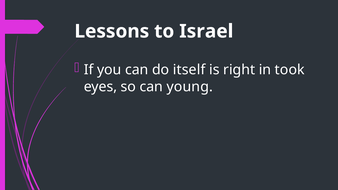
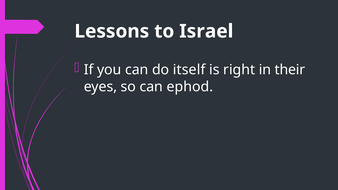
took: took -> their
young: young -> ephod
